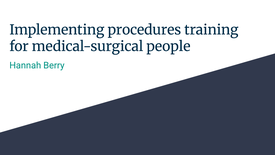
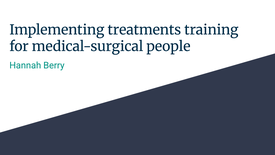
procedures: procedures -> treatments
